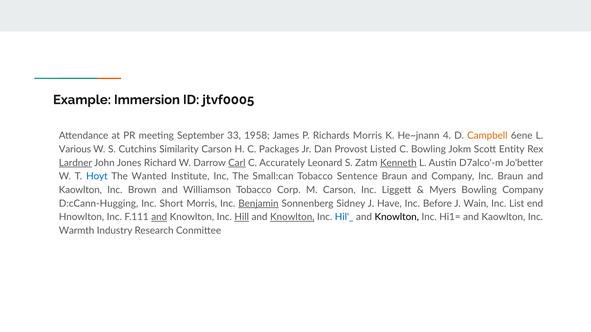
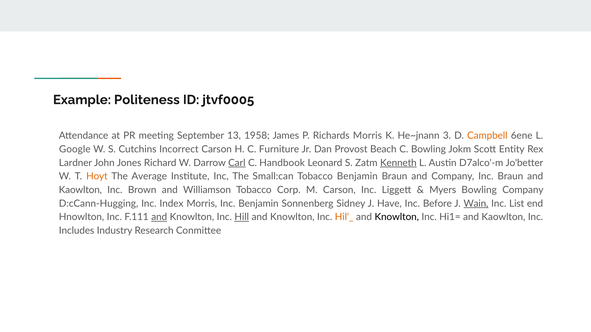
Immersion: Immersion -> Politeness
33: 33 -> 13
4: 4 -> 3
Various: Various -> Google
Similarity: Similarity -> Incorrect
Packages: Packages -> Furniture
Listed: Listed -> Beach
Lardner underline: present -> none
Accurately: Accurately -> Handbook
Hoyt colour: blue -> orange
Wanted: Wanted -> Average
Tobacco Sentence: Sentence -> Benjamin
Short: Short -> Index
Benjamin at (258, 204) underline: present -> none
Wain underline: none -> present
Knowlton at (292, 217) underline: present -> none
Hil'_ colour: blue -> orange
Warmth: Warmth -> Includes
